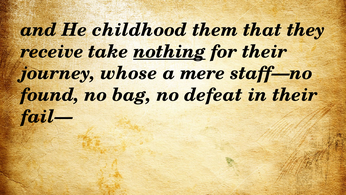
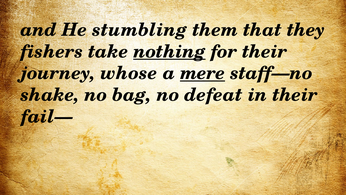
childhood: childhood -> stumbling
receive: receive -> fishers
mere underline: none -> present
found: found -> shake
